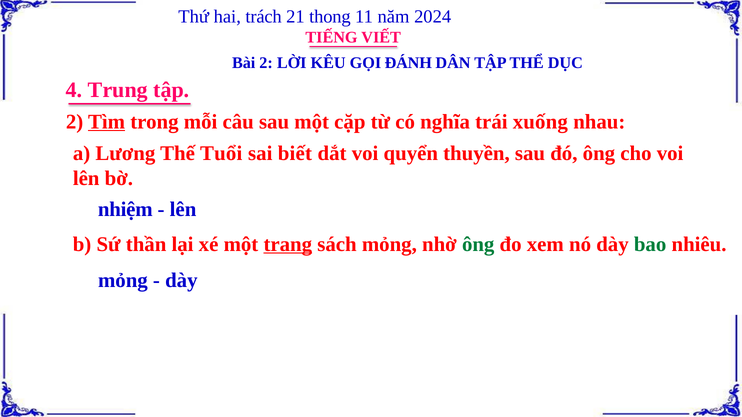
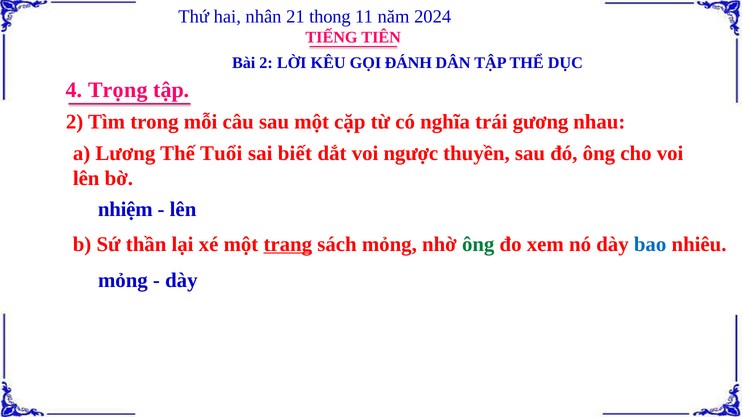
trách: trách -> nhân
VIẾT: VIẾT -> TIÊN
Trung: Trung -> Trọng
Tìm underline: present -> none
xuống: xuống -> gương
quyển: quyển -> ngược
bao colour: green -> blue
